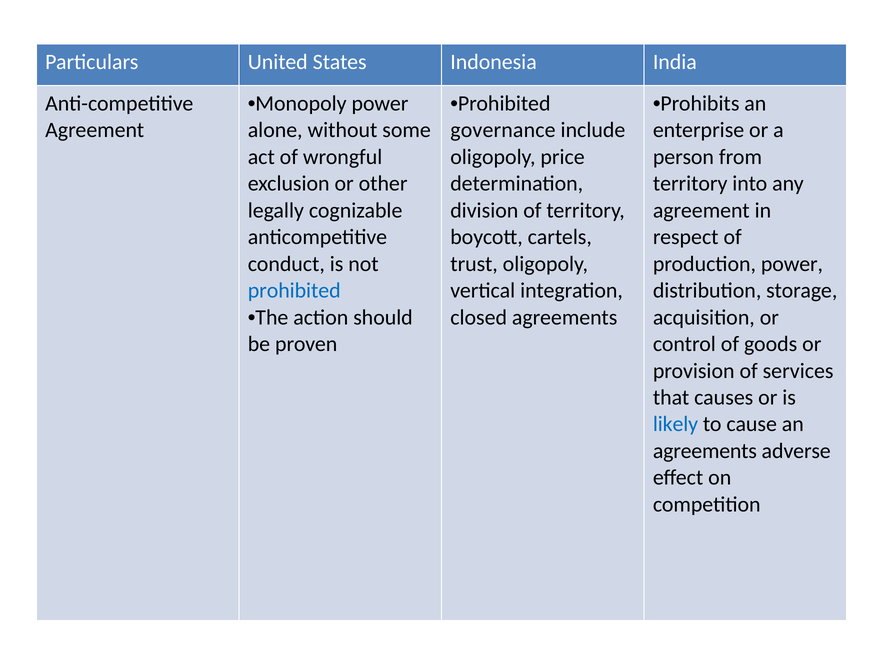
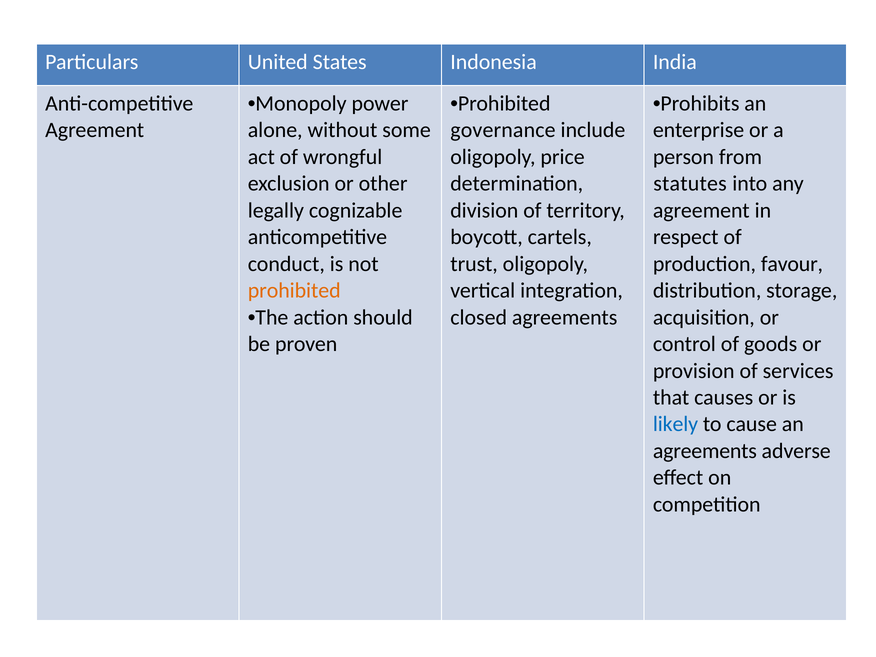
territory at (690, 184): territory -> statutes
production power: power -> favour
prohibited at (294, 291) colour: blue -> orange
